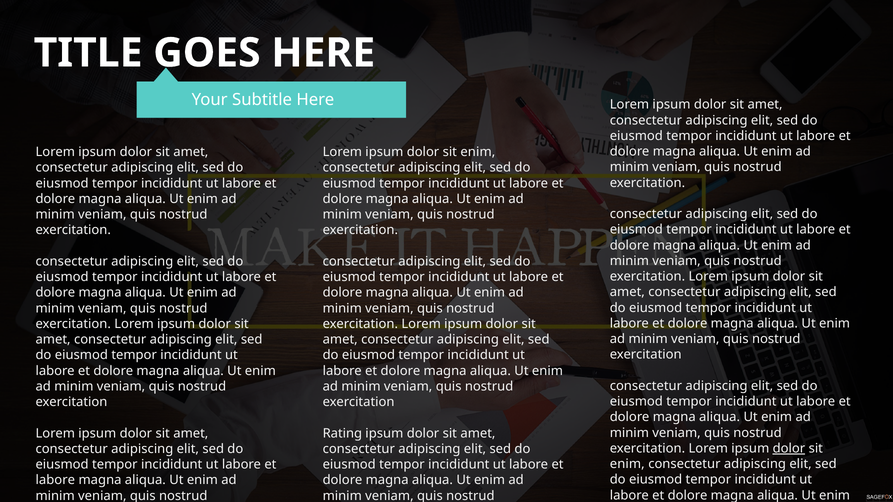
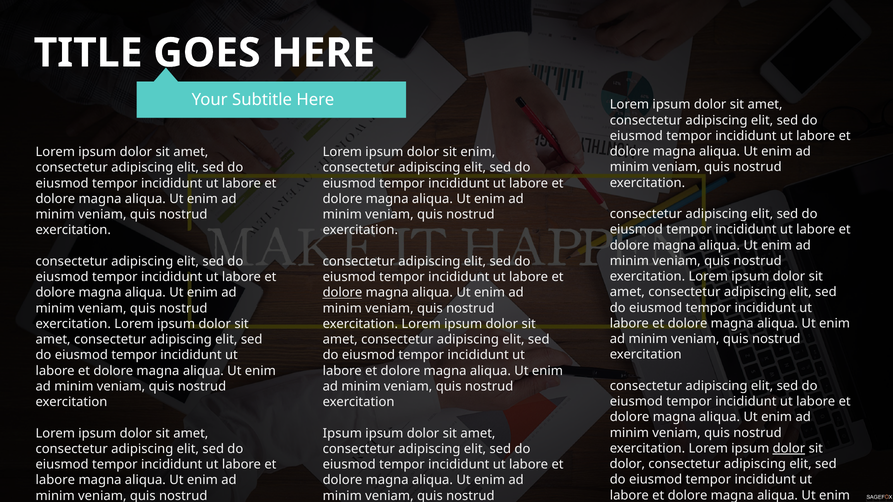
dolore at (342, 293) underline: none -> present
Rating at (342, 434): Rating -> Ipsum
enim at (627, 464): enim -> dolor
